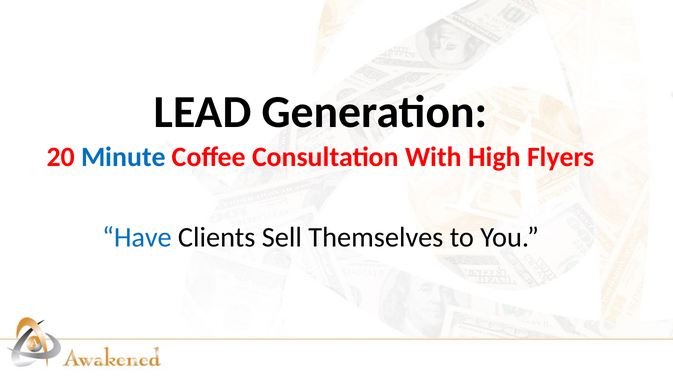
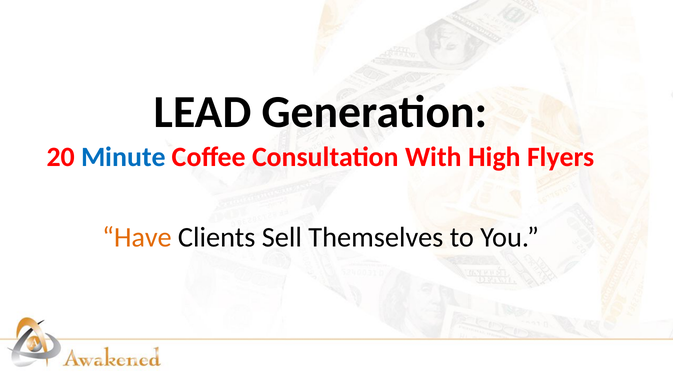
Have colour: blue -> orange
